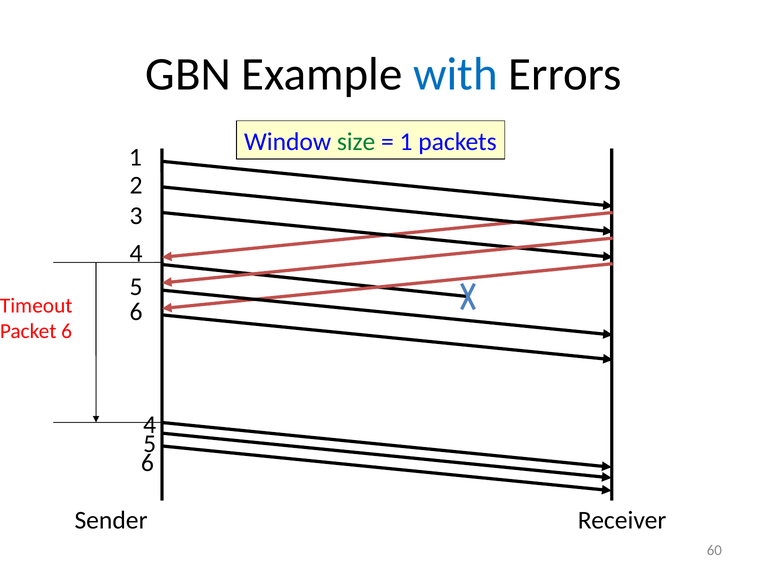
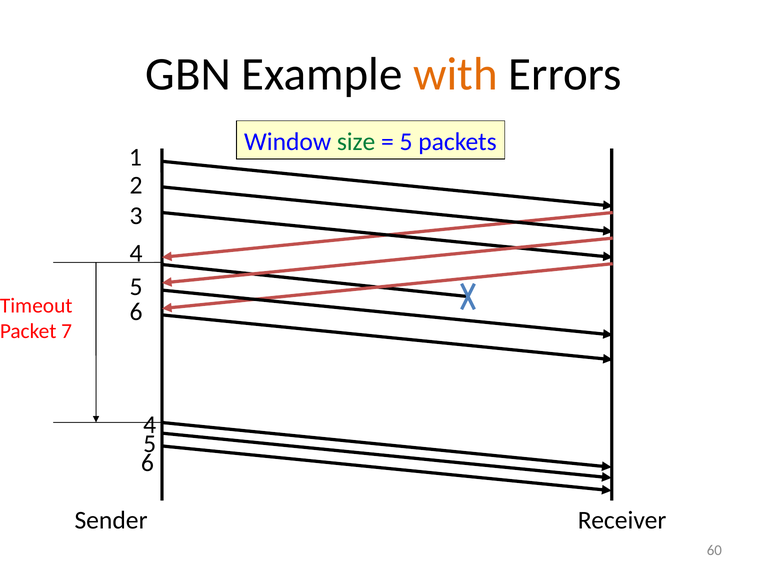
with colour: blue -> orange
1 at (406, 142): 1 -> 5
Packet 6: 6 -> 7
